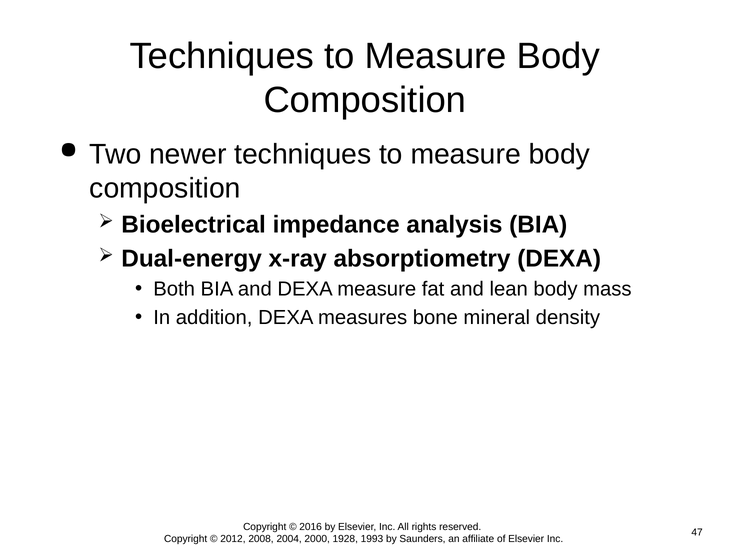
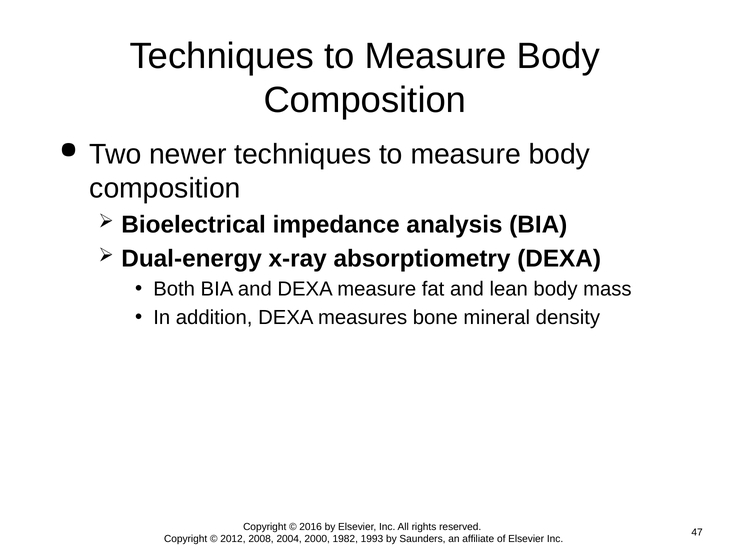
1928: 1928 -> 1982
